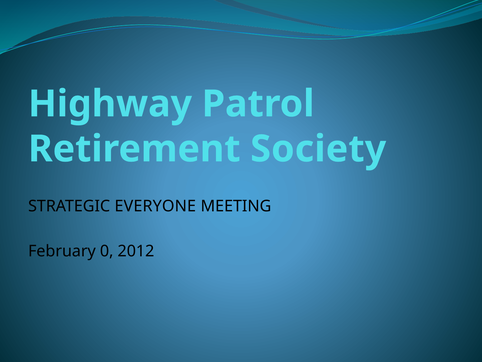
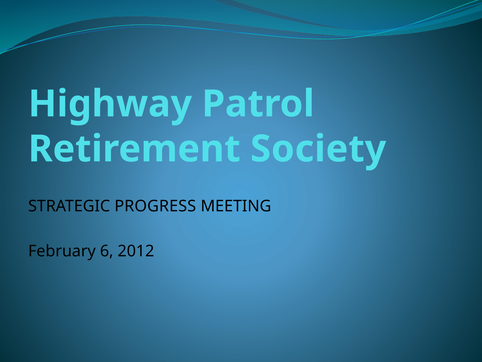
EVERYONE: EVERYONE -> PROGRESS
0: 0 -> 6
